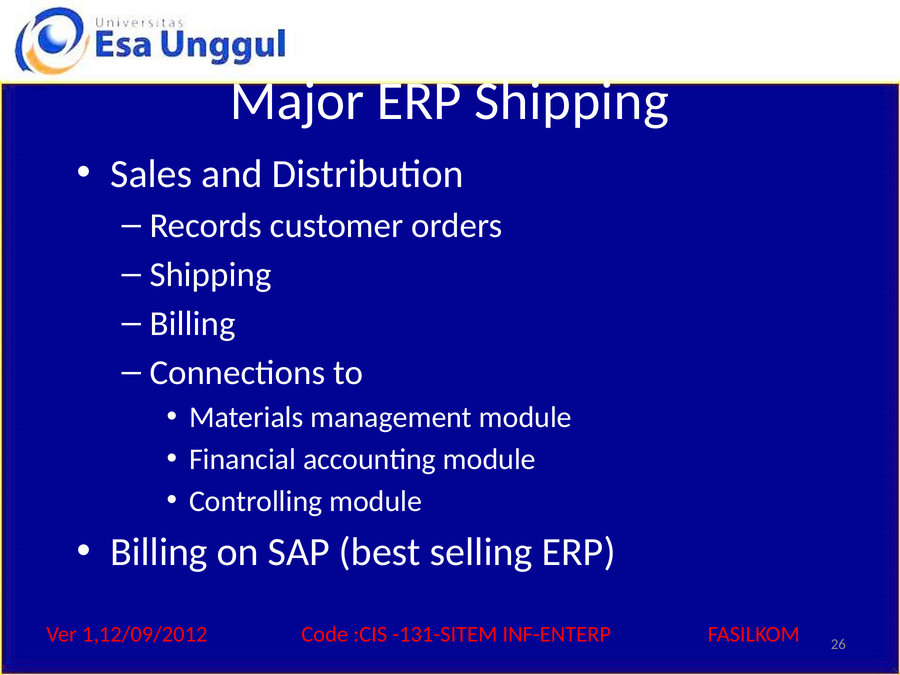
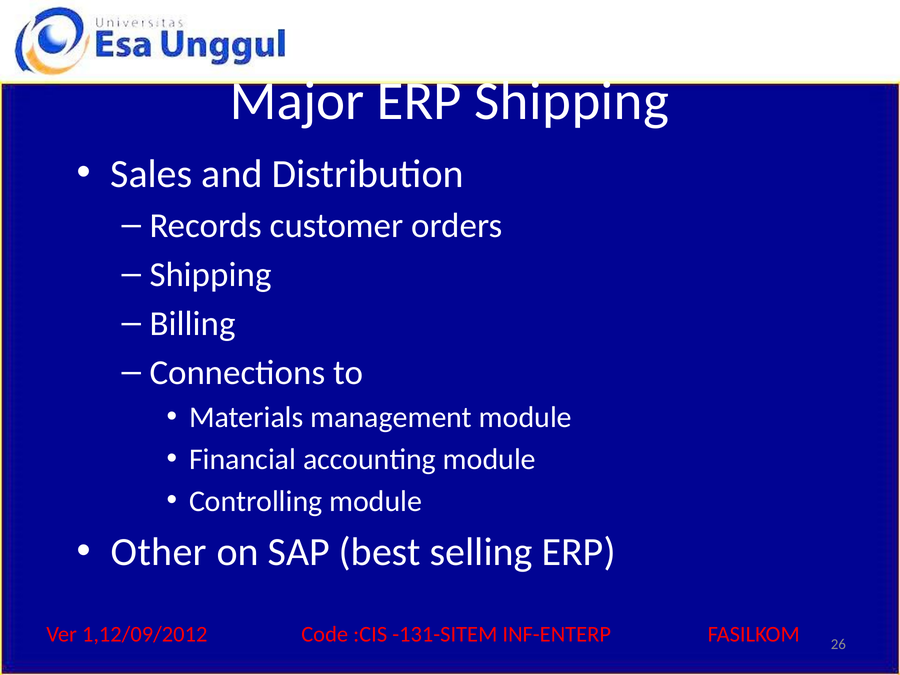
Billing at (159, 552): Billing -> Other
